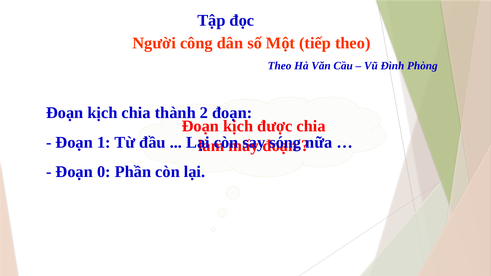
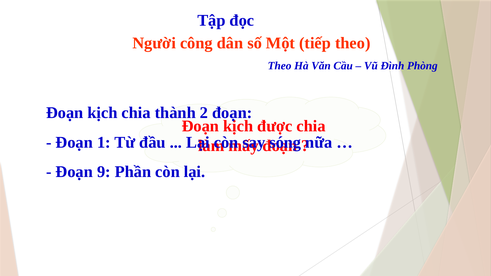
0: 0 -> 9
